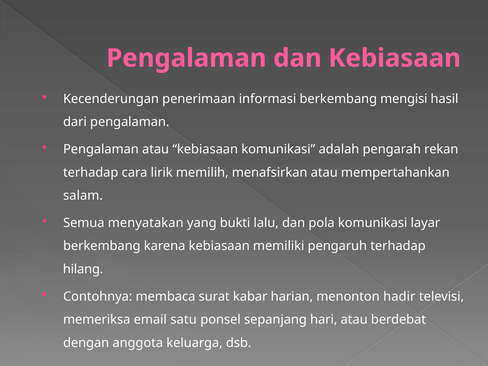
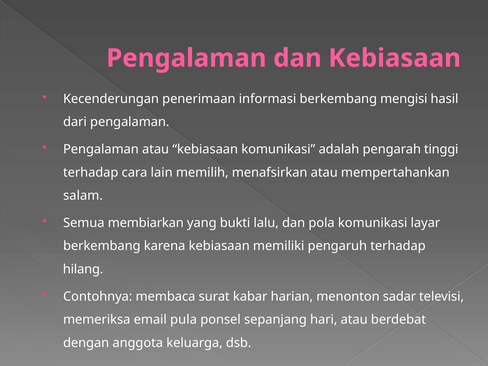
rekan: rekan -> tinggi
lirik: lirik -> lain
menyatakan: menyatakan -> membiarkan
hadir: hadir -> sadar
satu: satu -> pula
